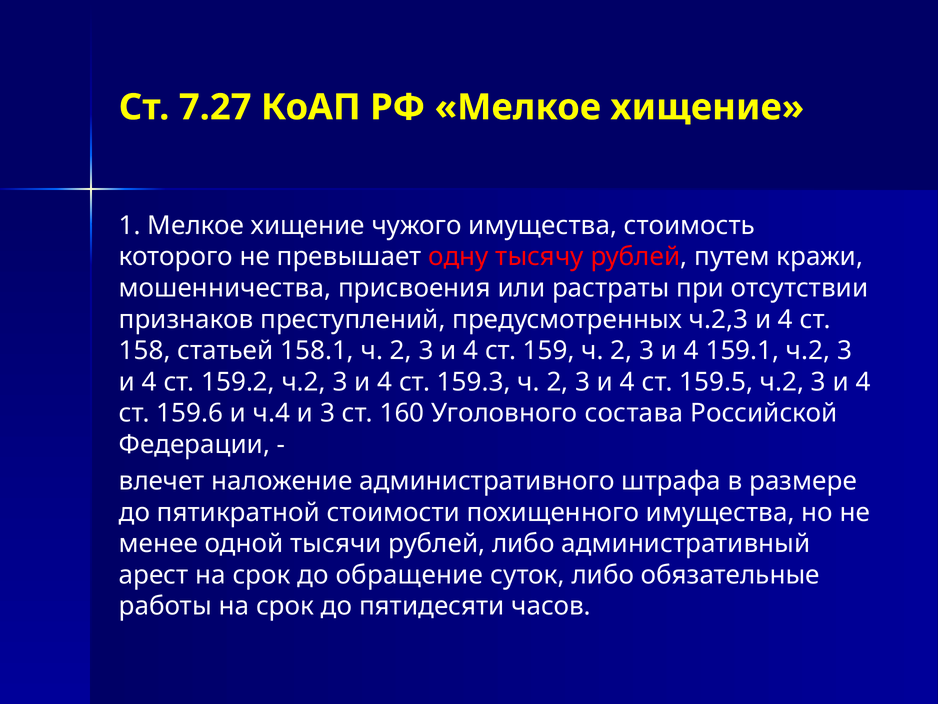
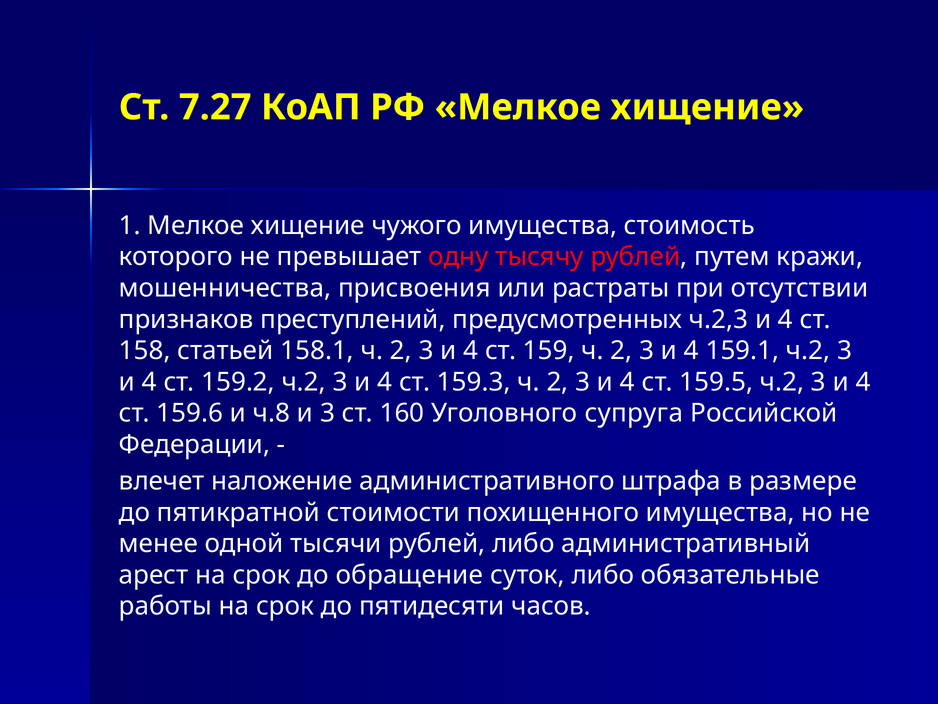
ч.4: ч.4 -> ч.8
состава: состава -> супруга
